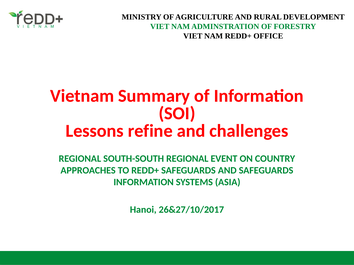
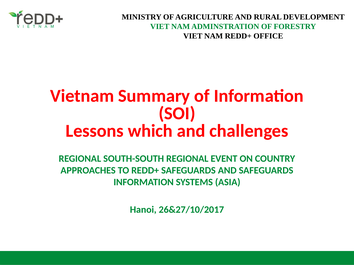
refine: refine -> which
